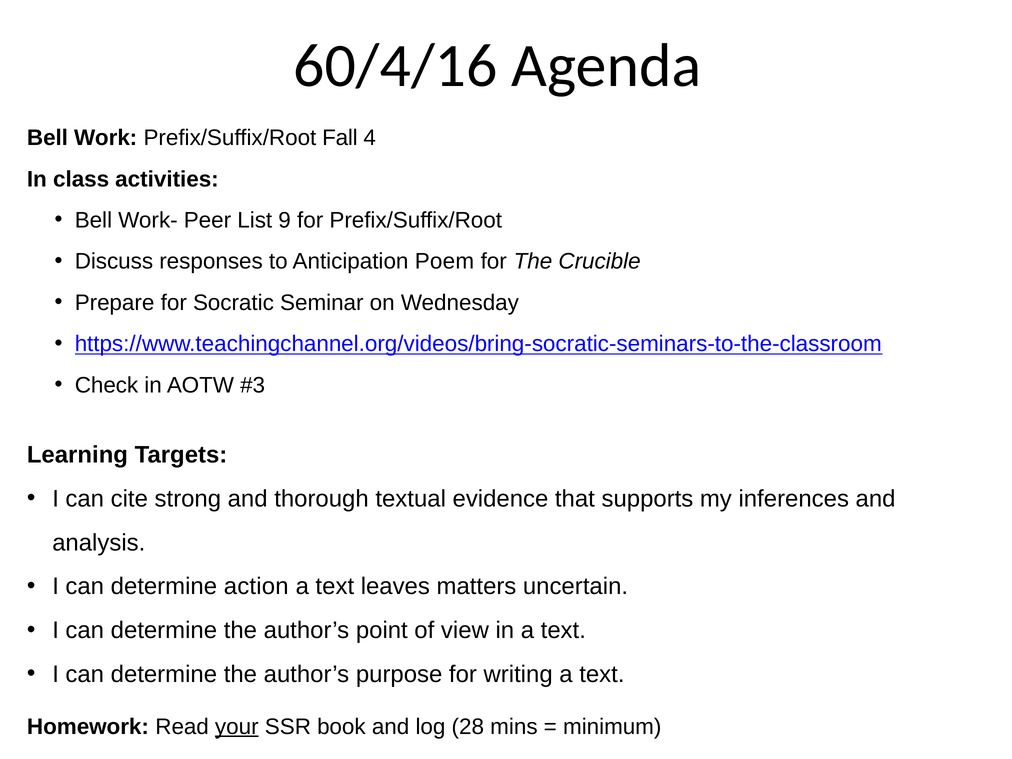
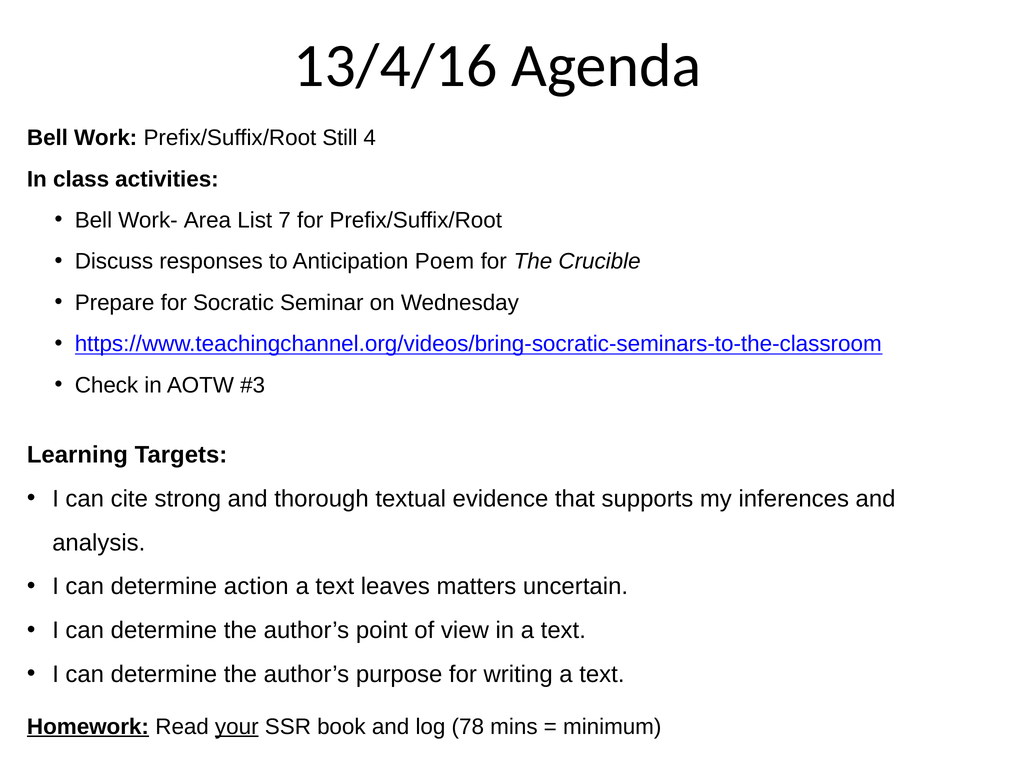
60/4/16: 60/4/16 -> 13/4/16
Fall: Fall -> Still
Peer: Peer -> Area
9: 9 -> 7
Homework underline: none -> present
28: 28 -> 78
